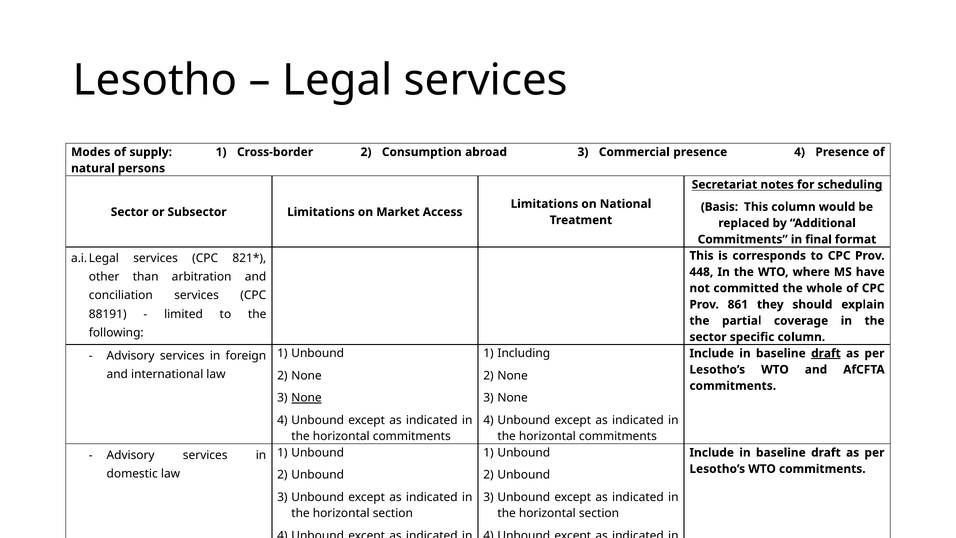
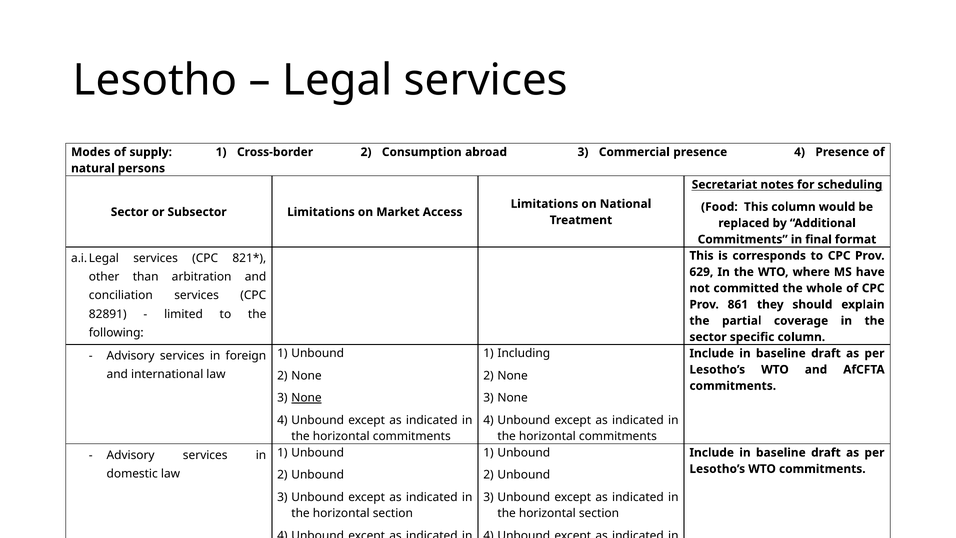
Basis: Basis -> Food
448: 448 -> 629
88191: 88191 -> 82891
draft at (826, 353) underline: present -> none
